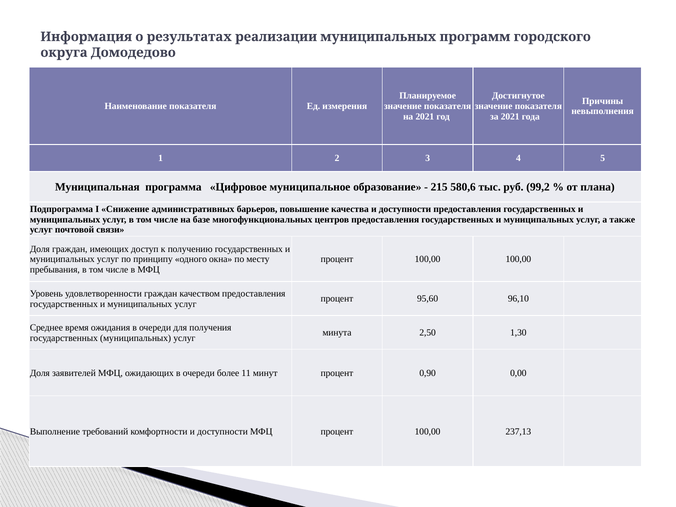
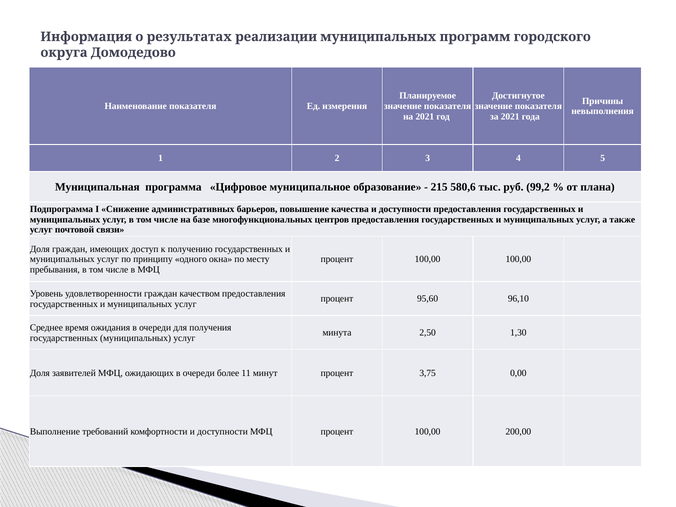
0,90: 0,90 -> 3,75
237,13: 237,13 -> 200,00
